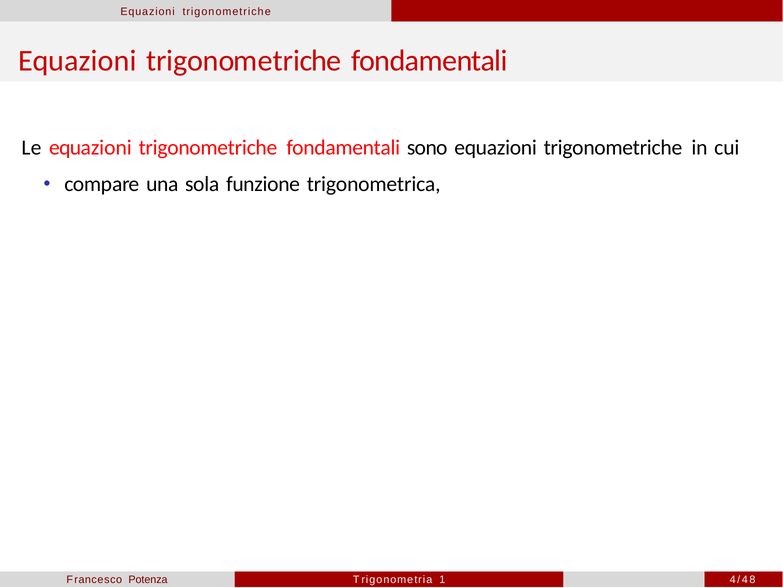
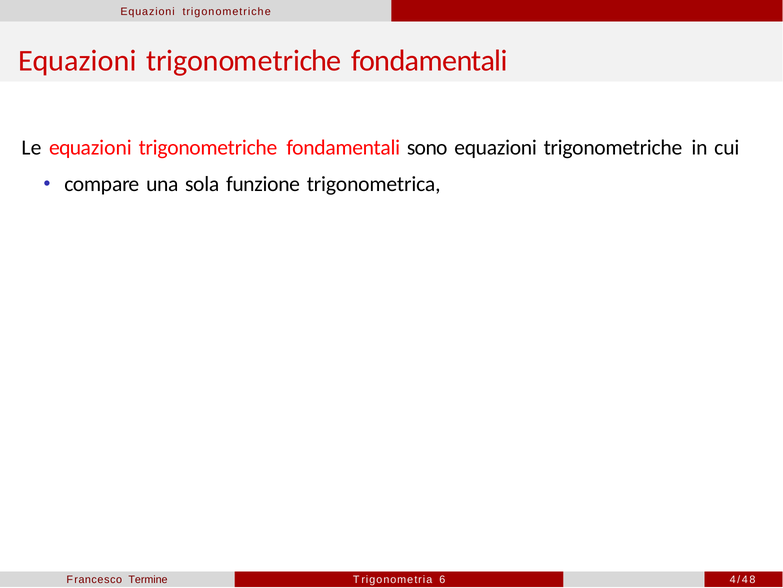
Potenza: Potenza -> Termine
1: 1 -> 6
